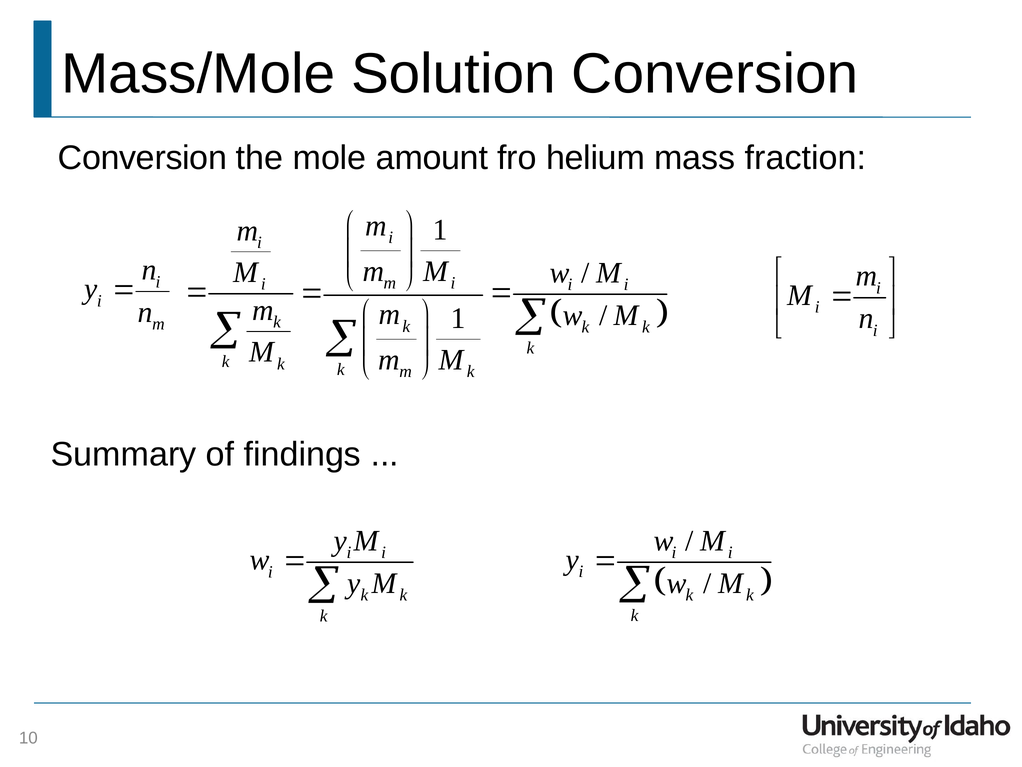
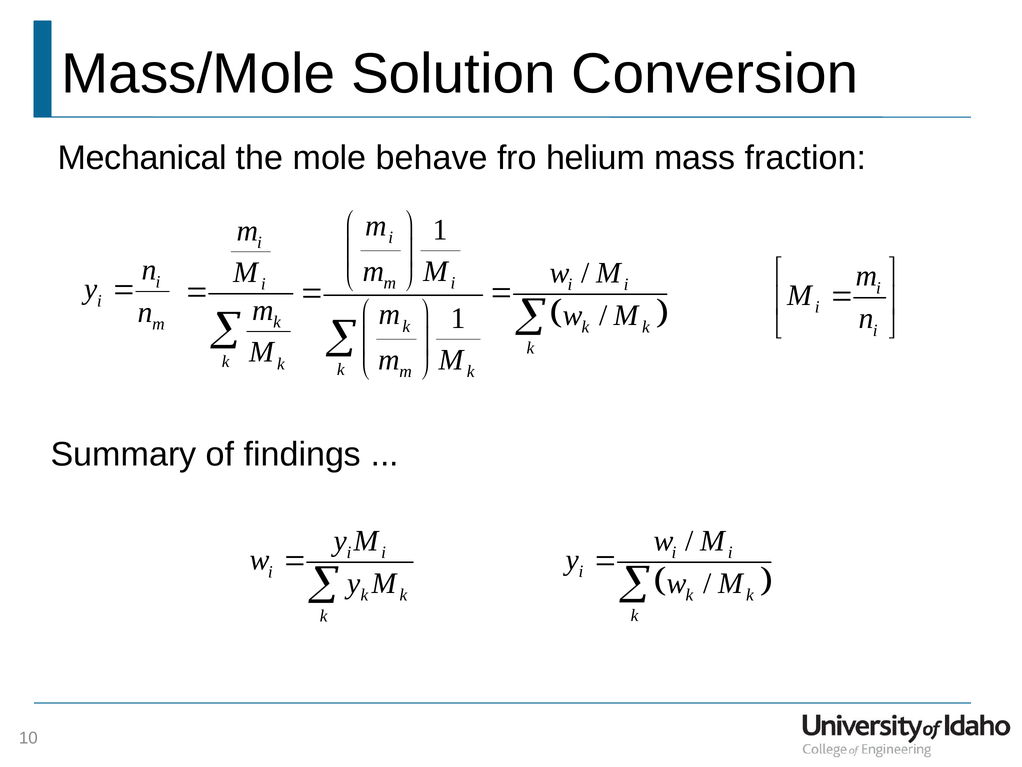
Conversion at (142, 158): Conversion -> Mechanical
amount: amount -> behave
